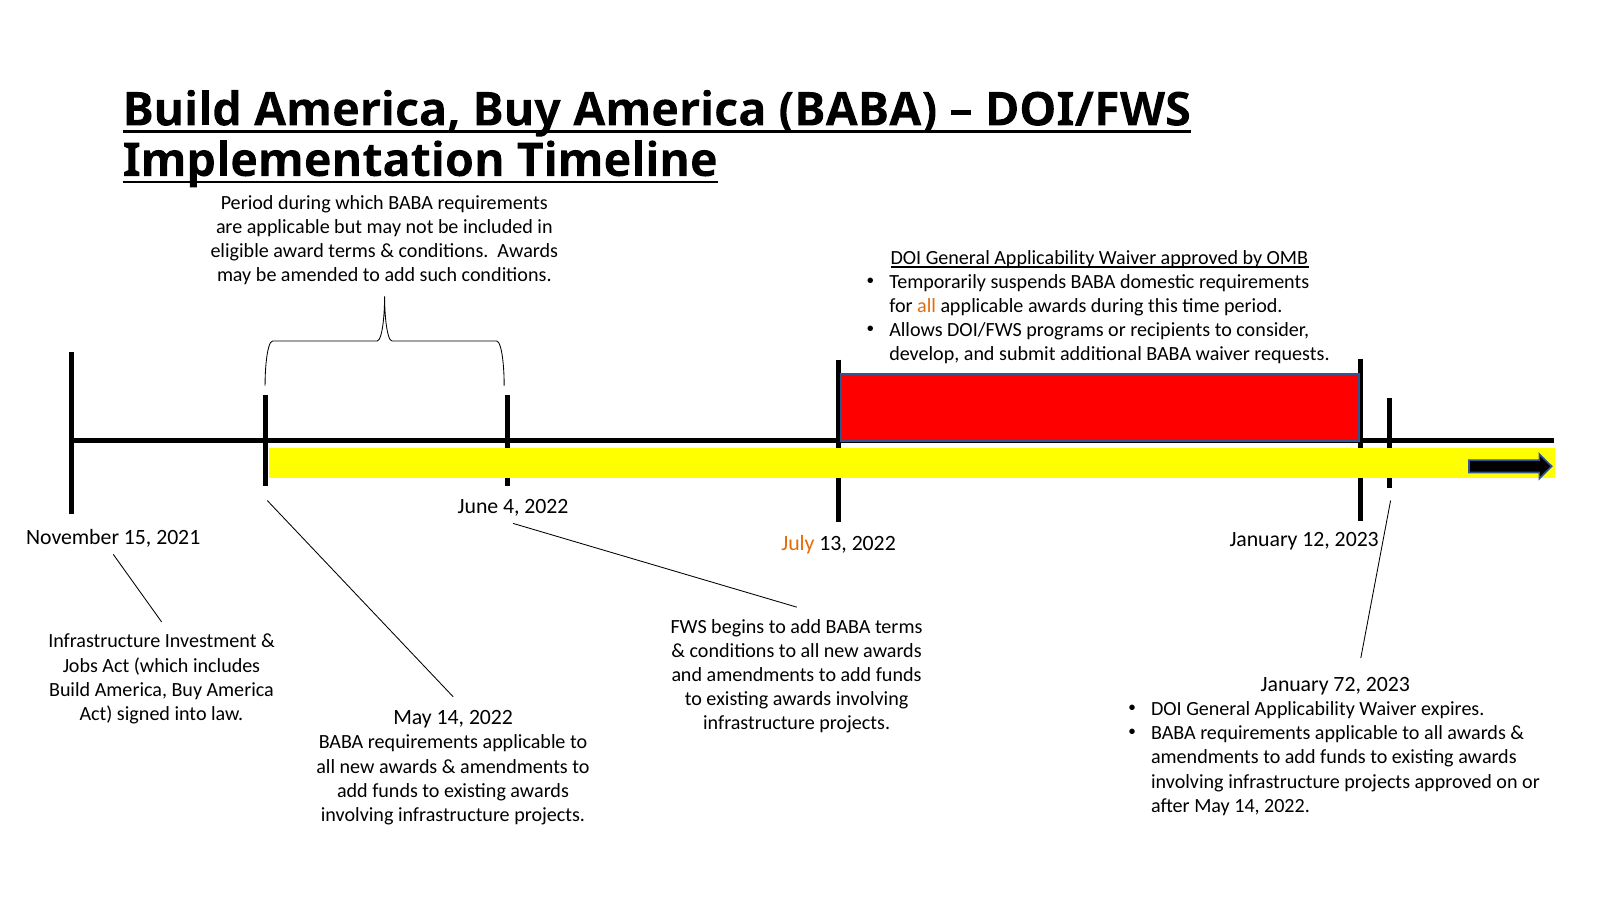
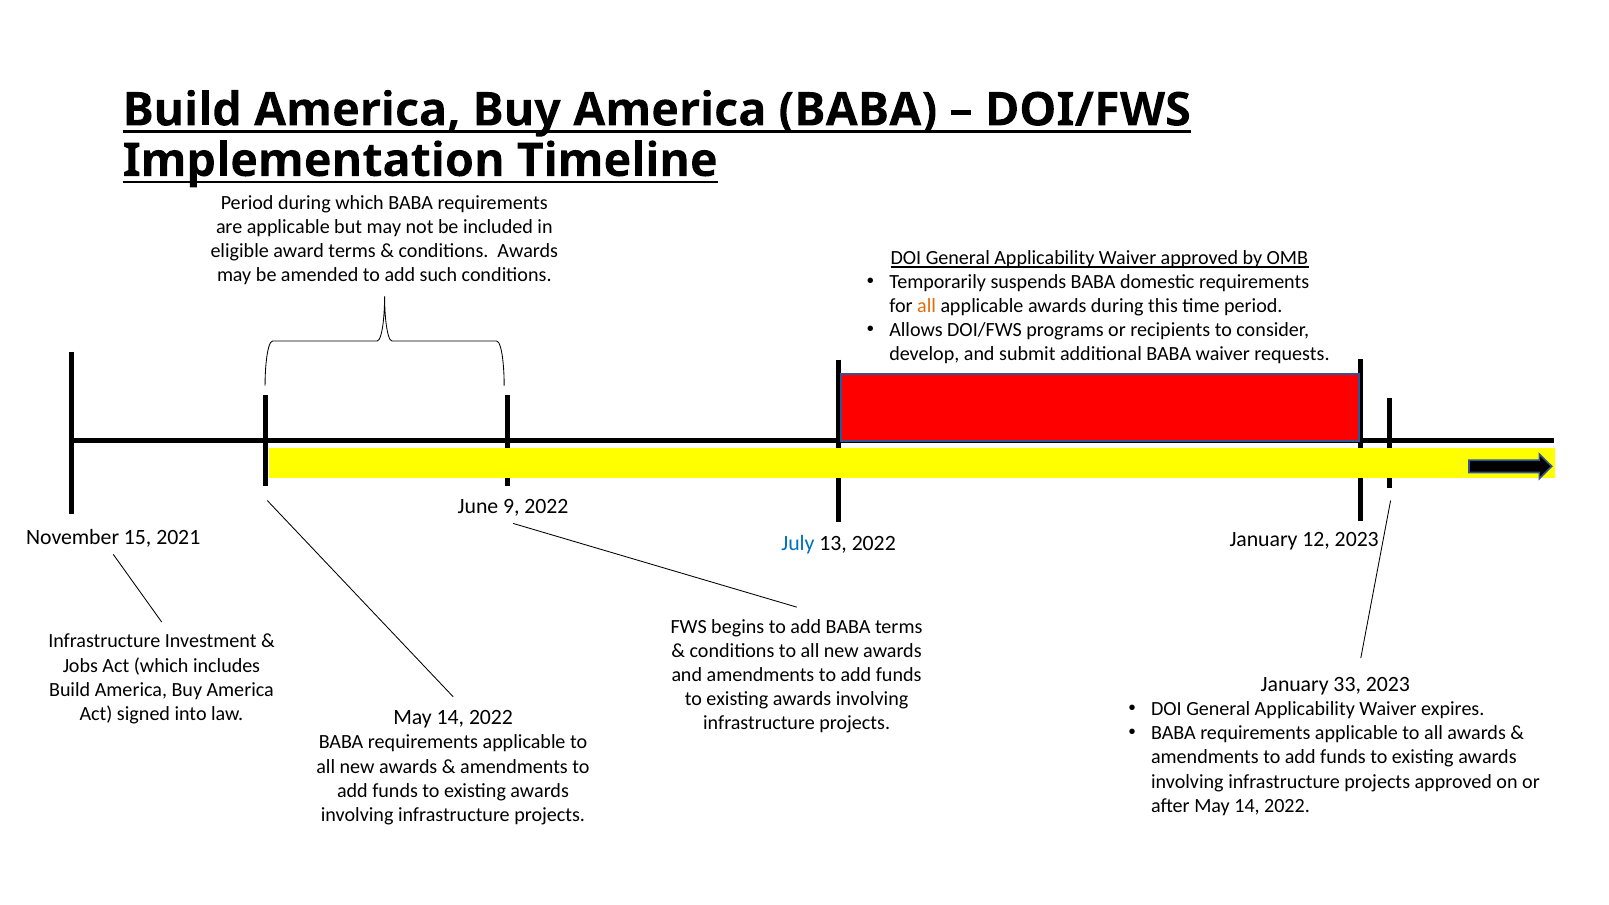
4: 4 -> 9
July colour: orange -> blue
72: 72 -> 33
